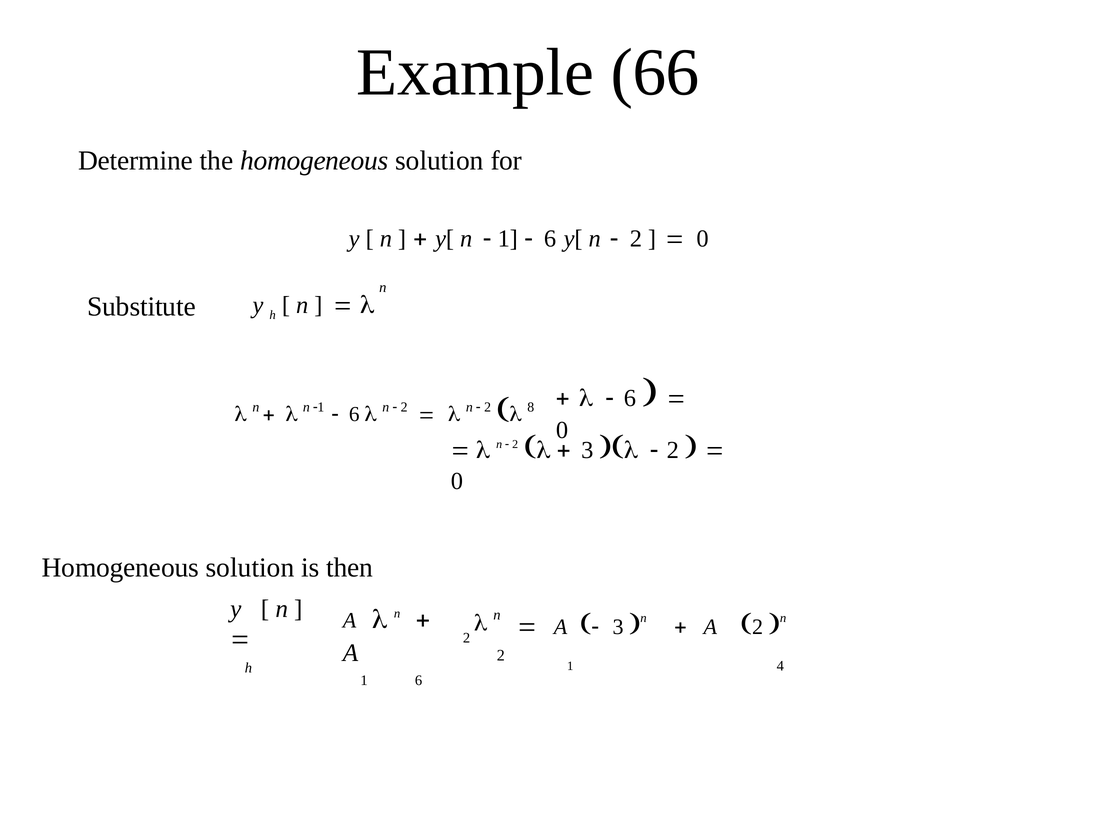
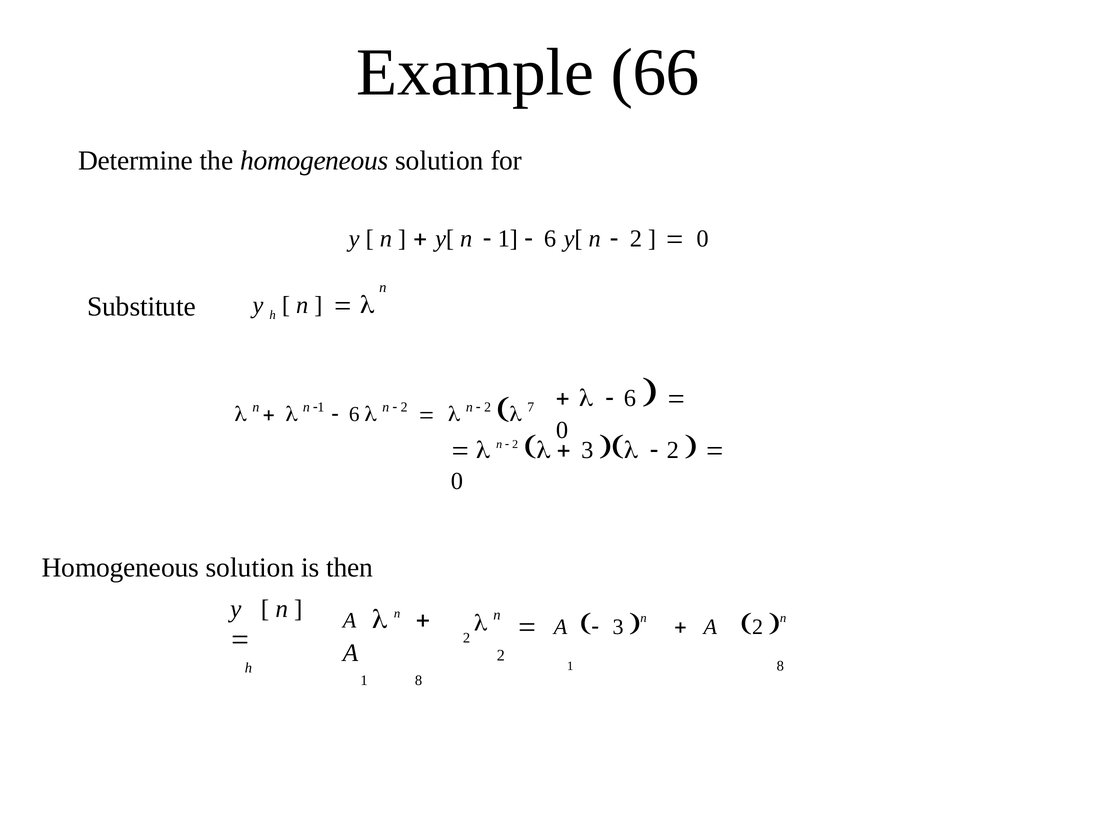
8: 8 -> 7
4 at (780, 666): 4 -> 8
6 at (419, 680): 6 -> 8
